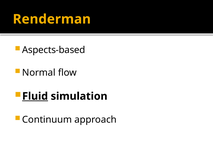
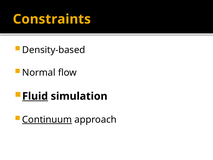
Renderman: Renderman -> Constraints
Aspects-based: Aspects-based -> Density-based
Continuum underline: none -> present
